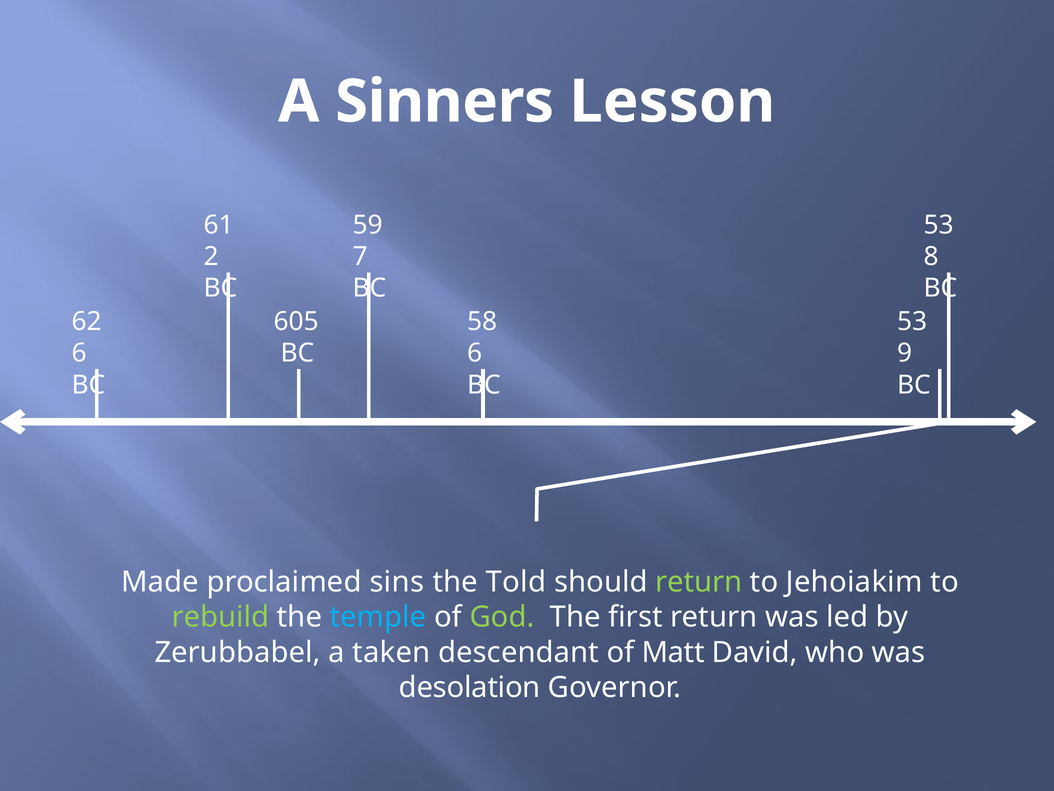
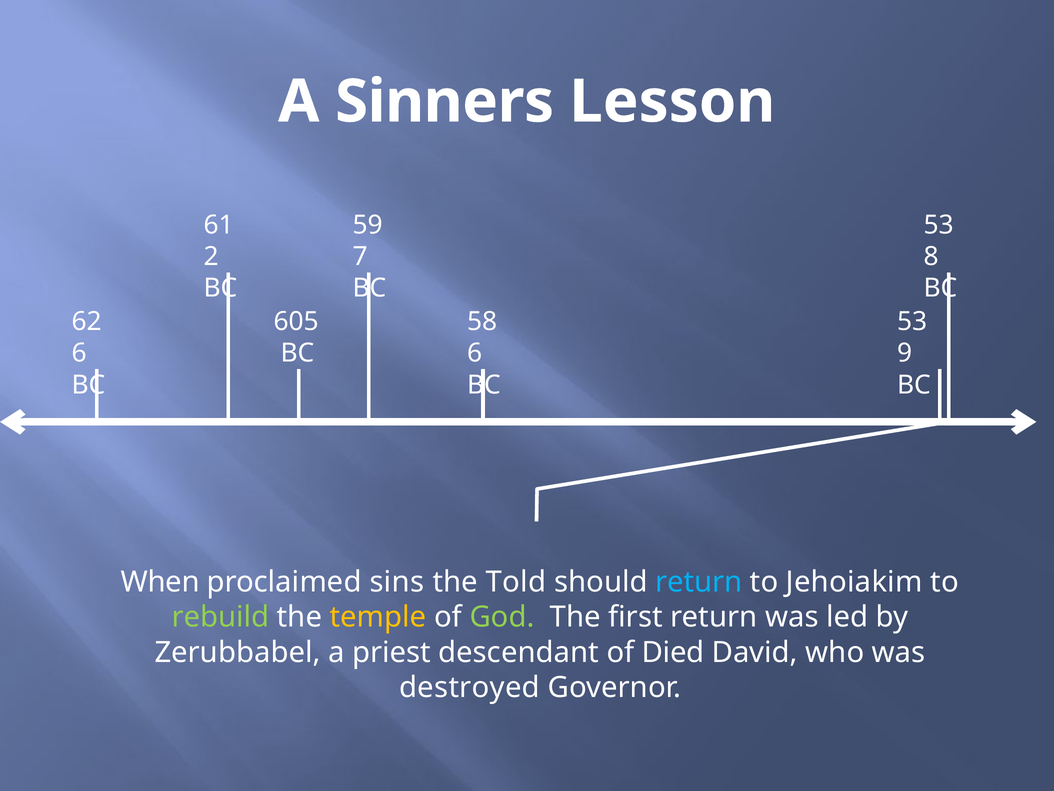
Made: Made -> When
return at (699, 582) colour: light green -> light blue
temple colour: light blue -> yellow
taken: taken -> priest
Matt: Matt -> Died
desolation: desolation -> destroyed
